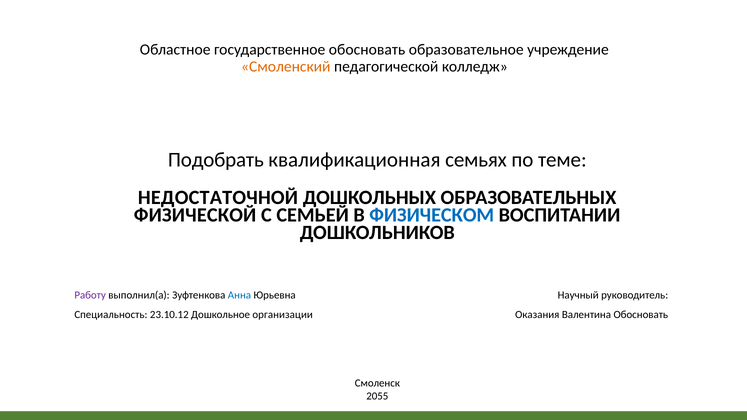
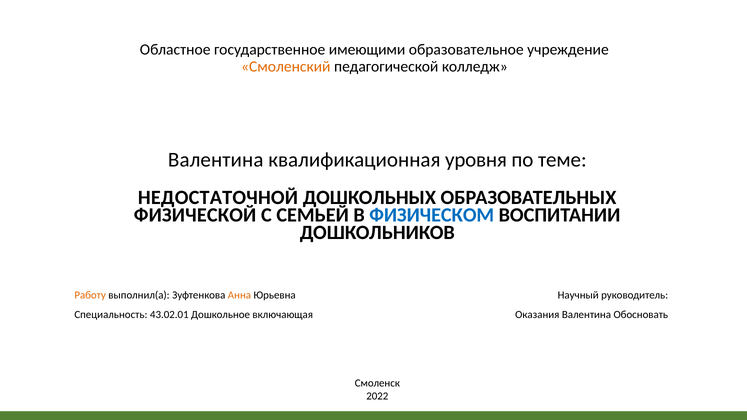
государственное обосновать: обосновать -> имеющими
Подобрать at (216, 160): Подобрать -> Валентина
семьях: семьях -> уровня
Работу colour: purple -> orange
Анна colour: blue -> orange
23.10.12: 23.10.12 -> 43.02.01
организации: организации -> включающая
2055: 2055 -> 2022
